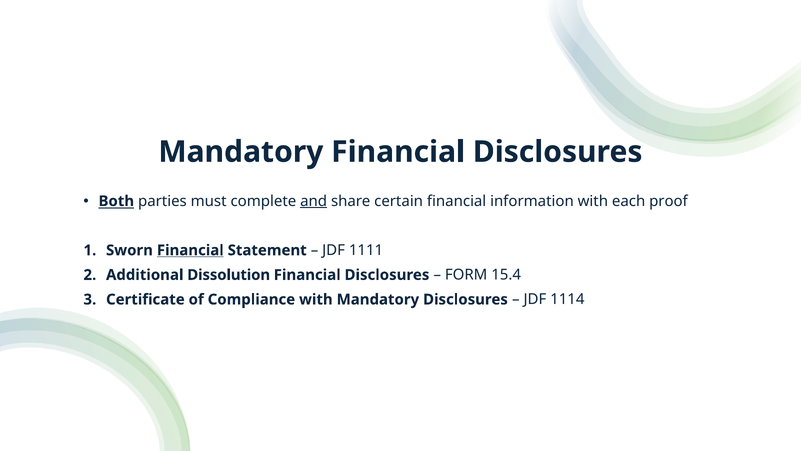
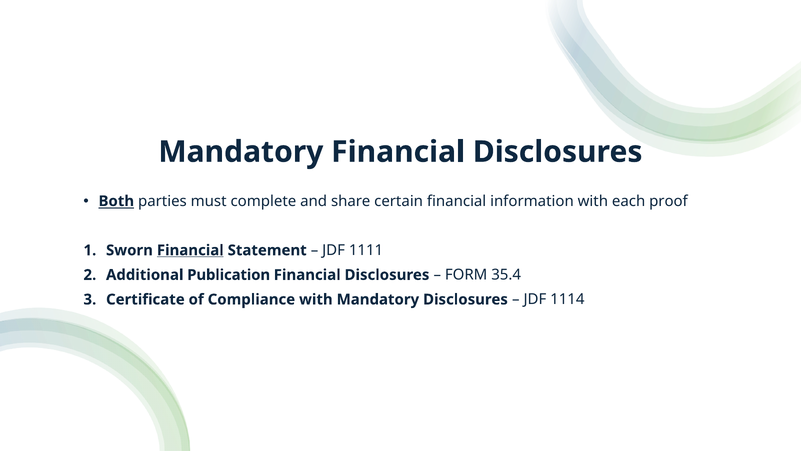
and underline: present -> none
Dissolution: Dissolution -> Publication
15.4: 15.4 -> 35.4
